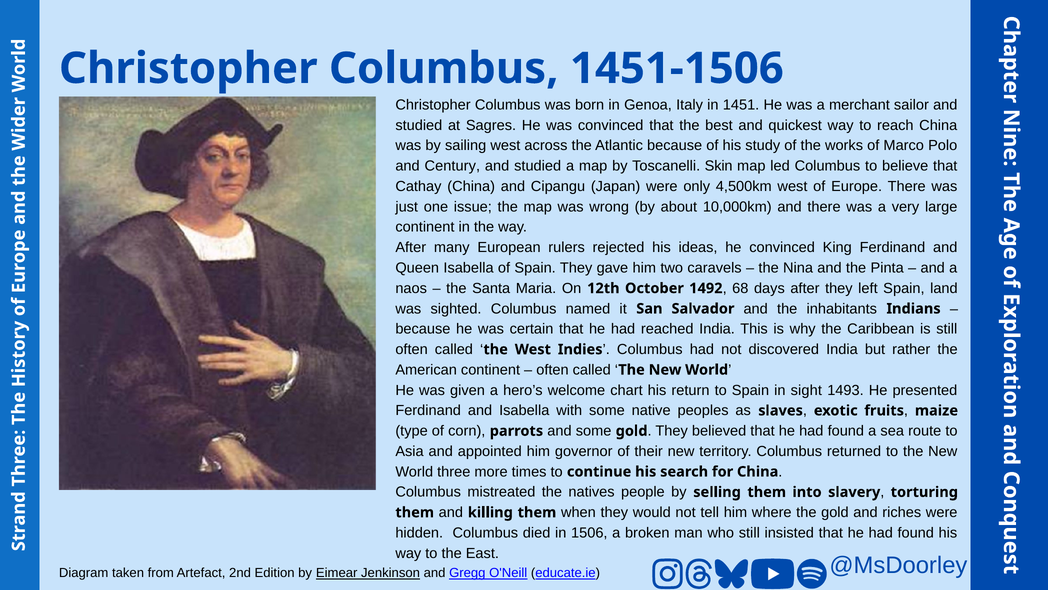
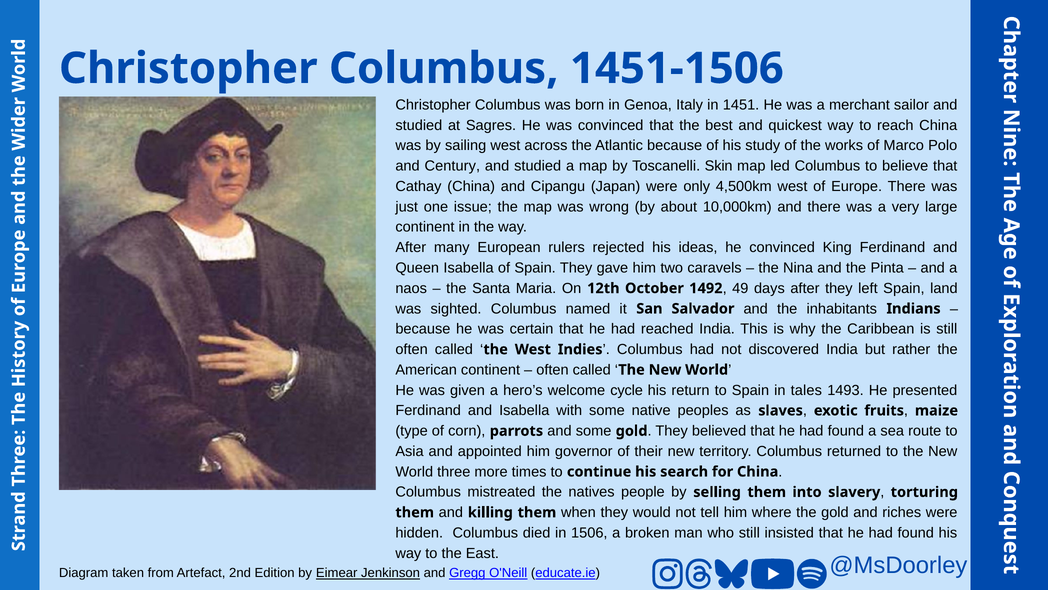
68: 68 -> 49
chart: chart -> cycle
sight: sight -> tales
